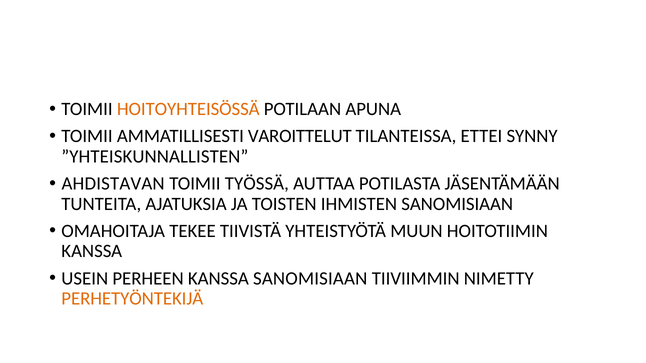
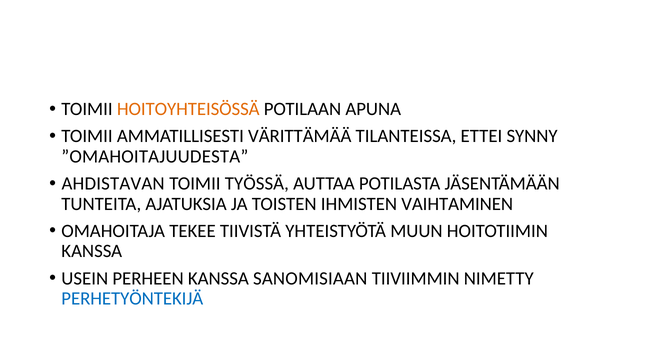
VAROITTELUT: VAROITTELUT -> VÄRITTÄMÄÄ
”YHTEISKUNNALLISTEN: ”YHTEISKUNNALLISTEN -> ”OMAHOITAJUUDESTA
IHMISTEN SANOMISIAAN: SANOMISIAAN -> VAIHTAMINEN
PERHETYÖNTEKIJÄ colour: orange -> blue
